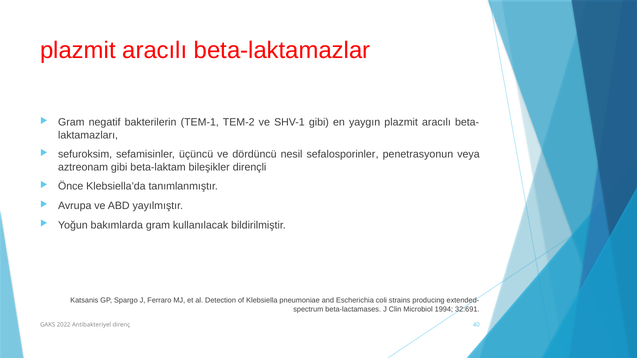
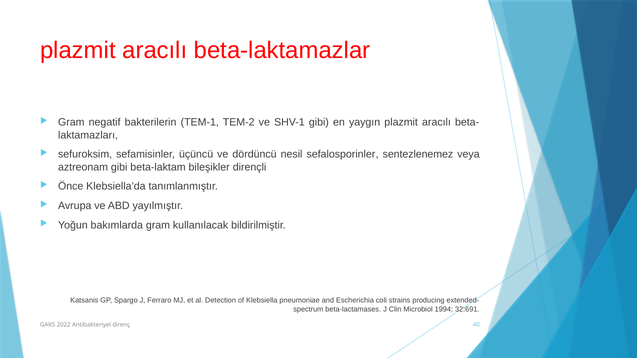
penetrasyonun: penetrasyonun -> sentezlenemez
